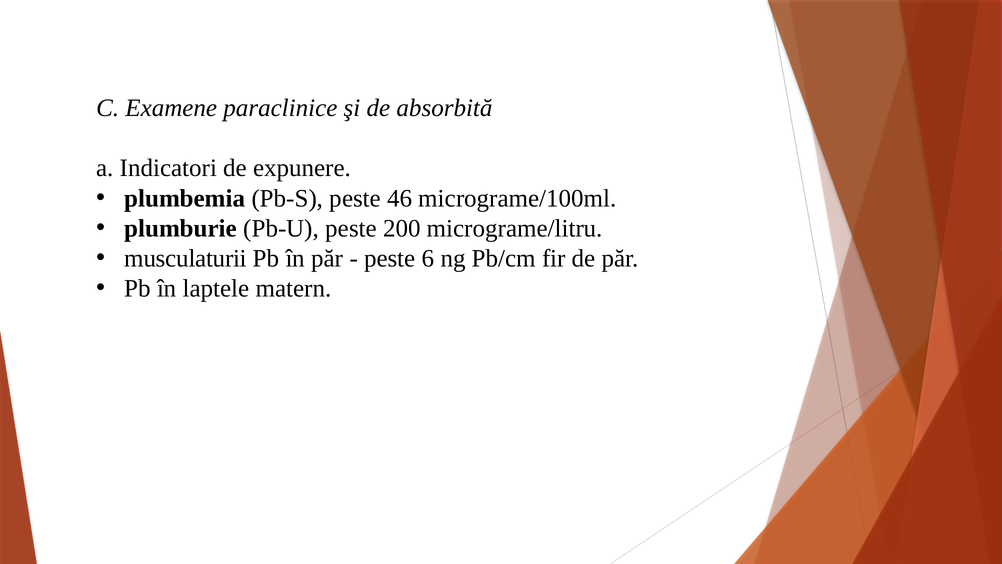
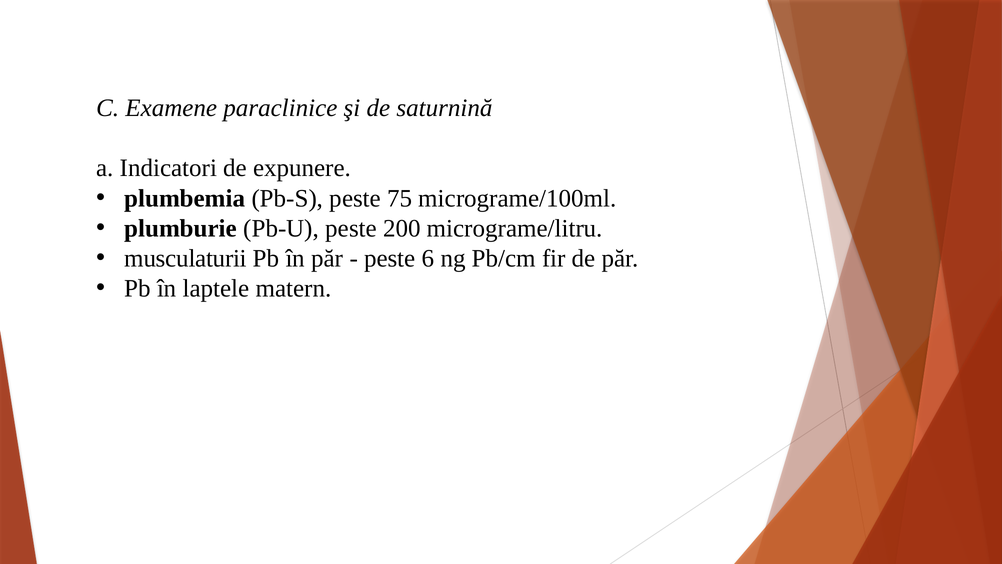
absorbită: absorbită -> saturnină
46: 46 -> 75
